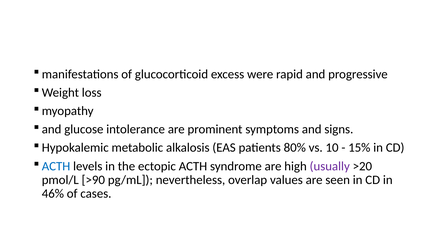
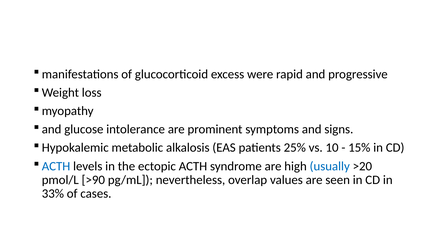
80%: 80% -> 25%
usually colour: purple -> blue
46%: 46% -> 33%
